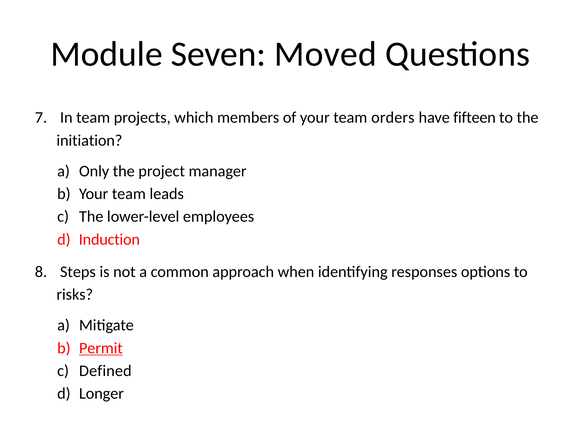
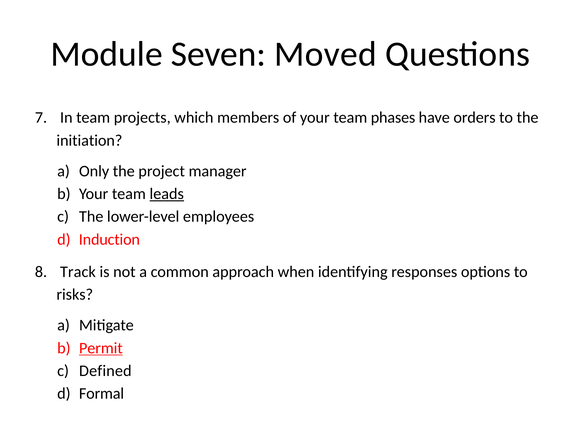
orders: orders -> phases
fifteen: fifteen -> orders
leads underline: none -> present
Steps: Steps -> Track
Longer: Longer -> Formal
